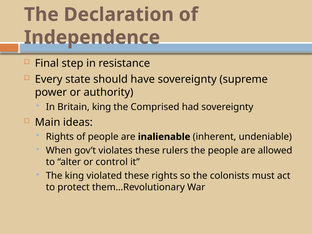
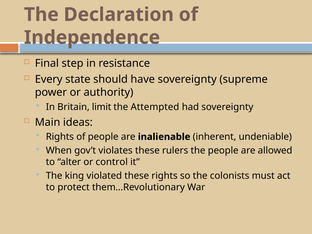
Britain king: king -> limit
Comprised: Comprised -> Attempted
